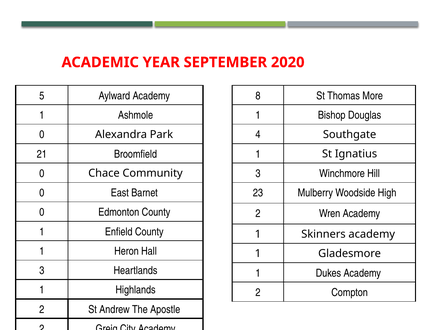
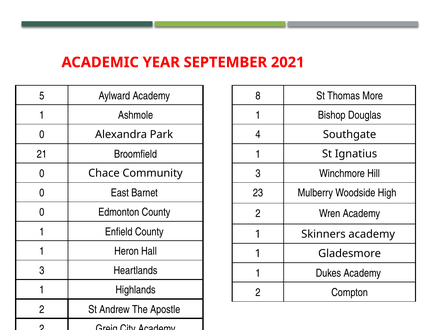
2020: 2020 -> 2021
